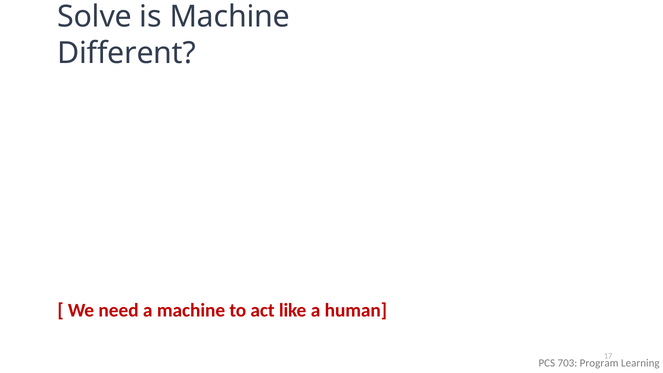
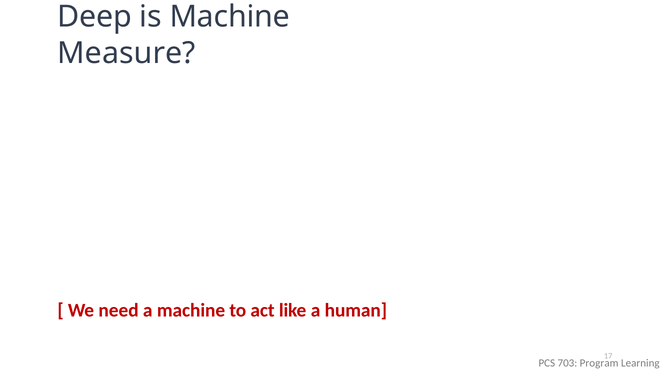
Solve: Solve -> Deep
Different: Different -> Measure
